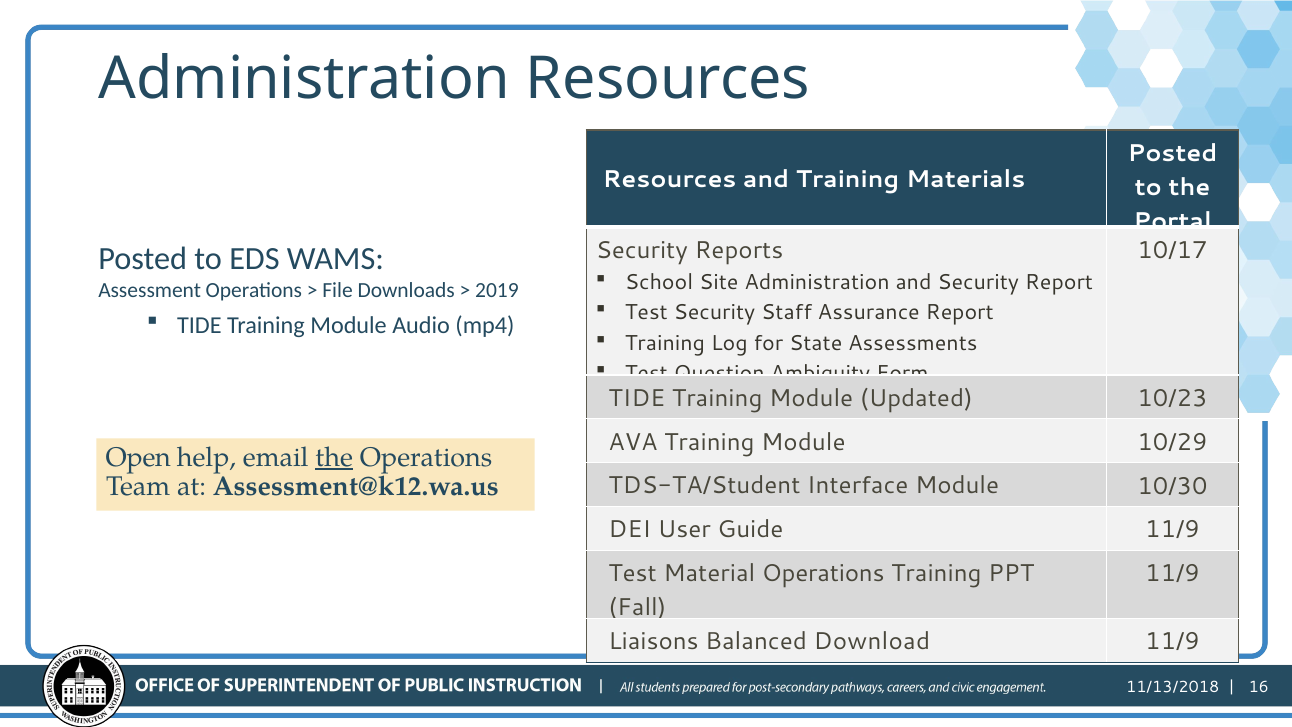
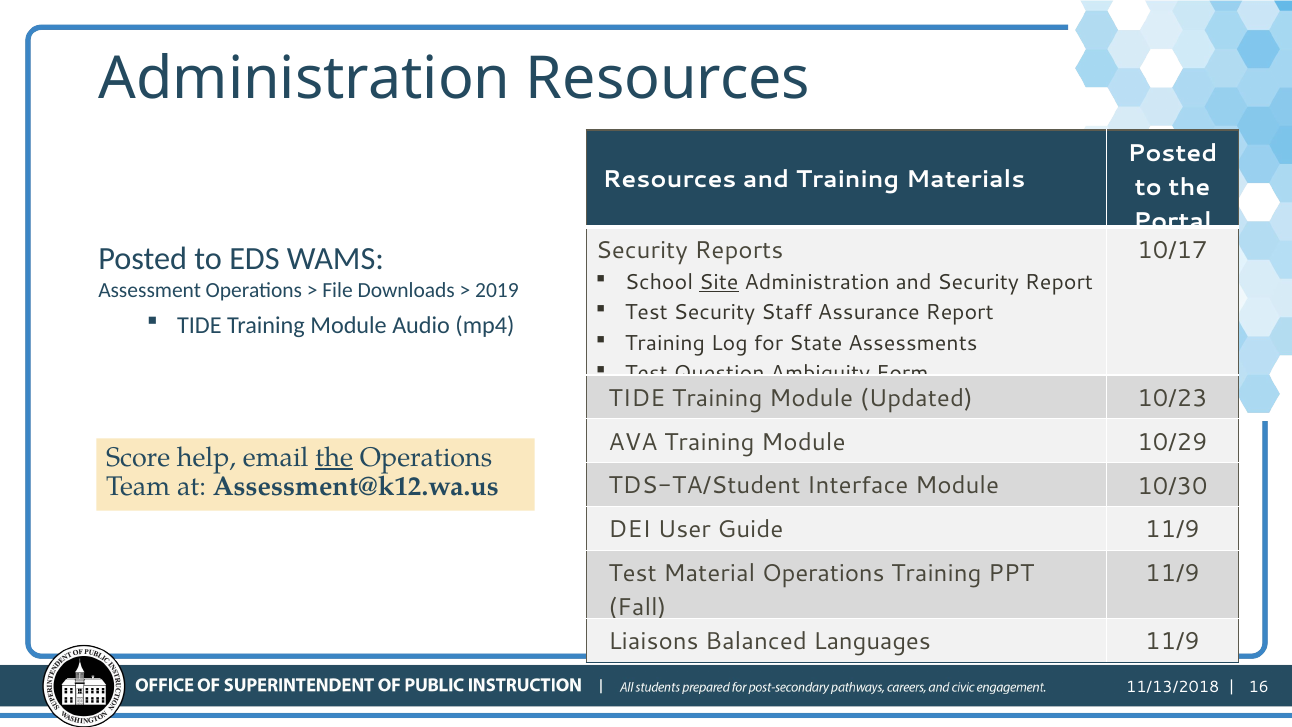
Site underline: none -> present
Open: Open -> Score
Download: Download -> Languages
